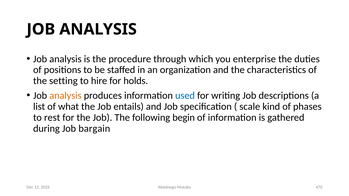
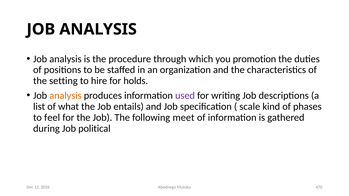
enterprise: enterprise -> promotion
used colour: blue -> purple
rest: rest -> feel
begin: begin -> meet
bargain: bargain -> political
